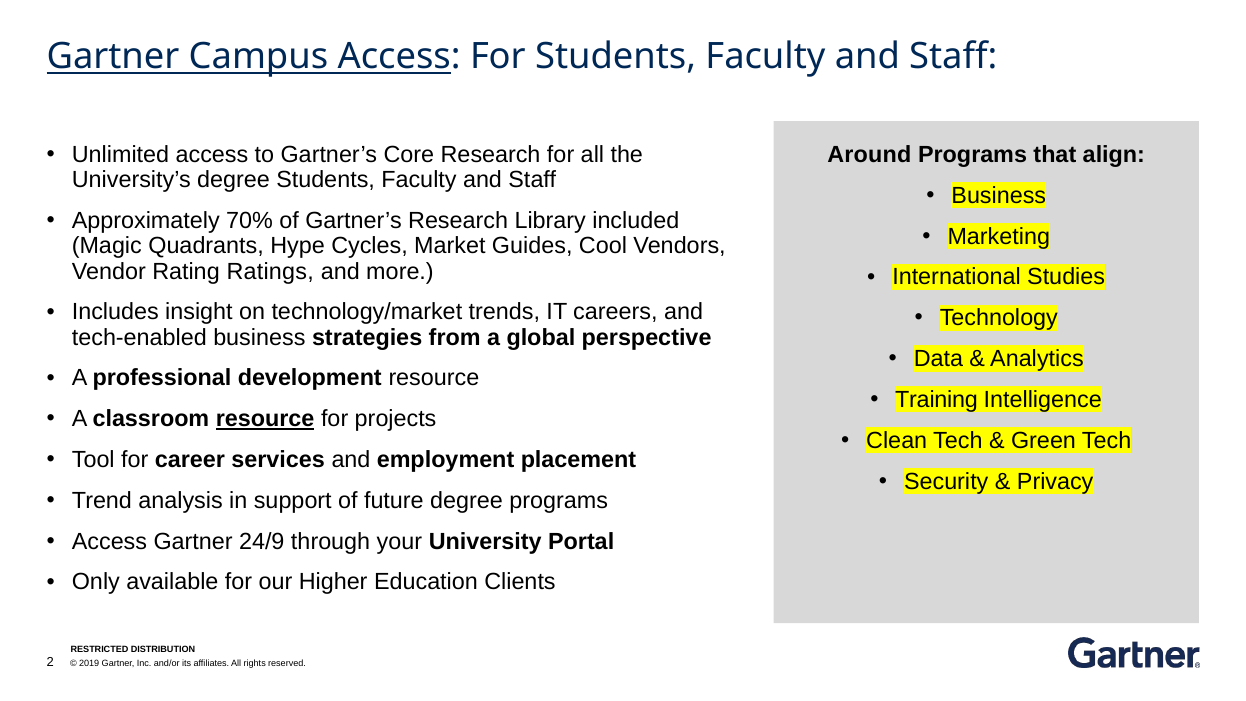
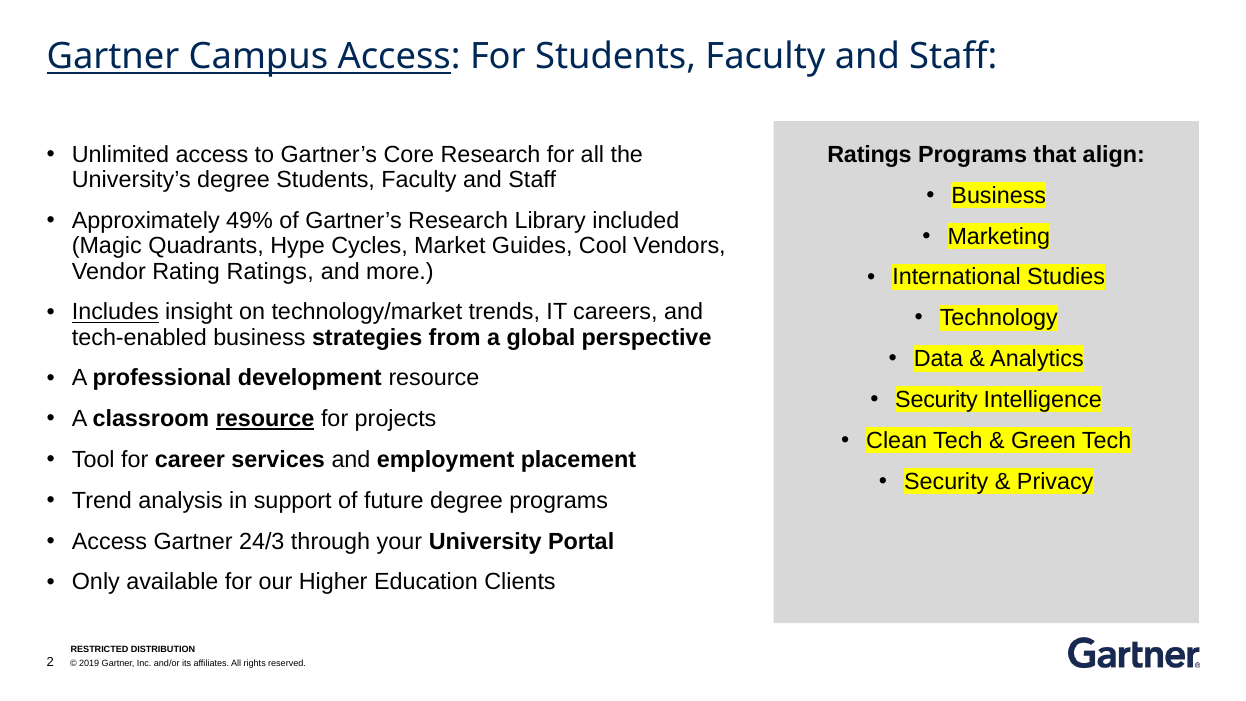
Around at (869, 155): Around -> Ratings
70%: 70% -> 49%
Includes underline: none -> present
Training at (937, 400): Training -> Security
24/9: 24/9 -> 24/3
